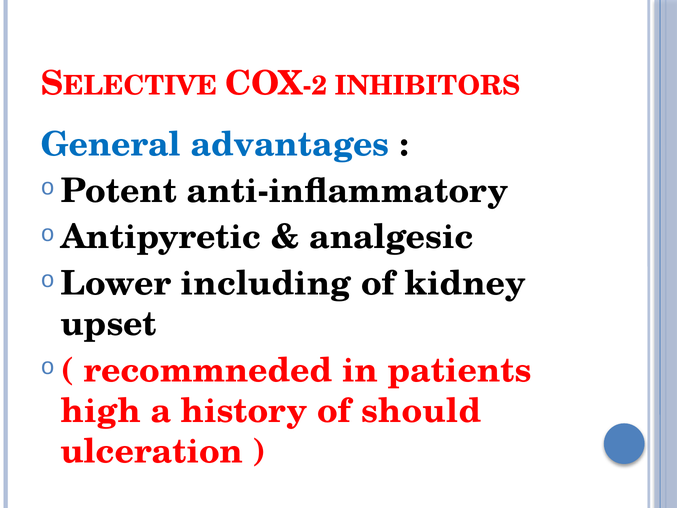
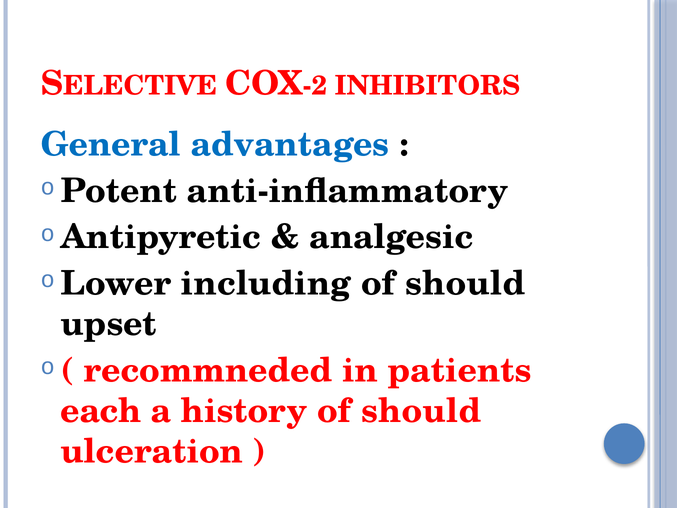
kidney at (465, 283): kidney -> should
high: high -> each
